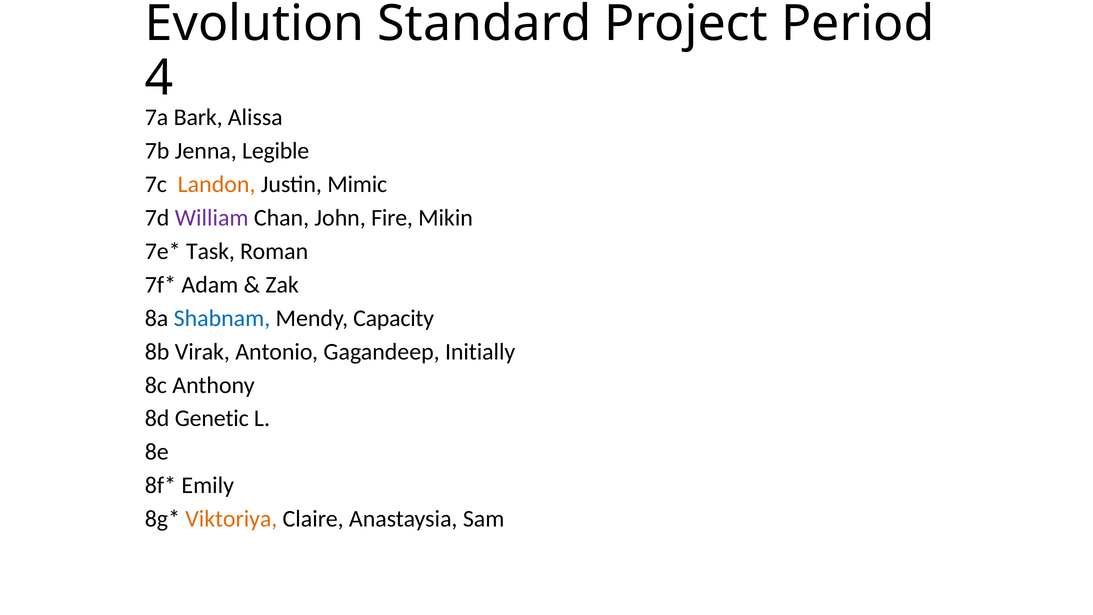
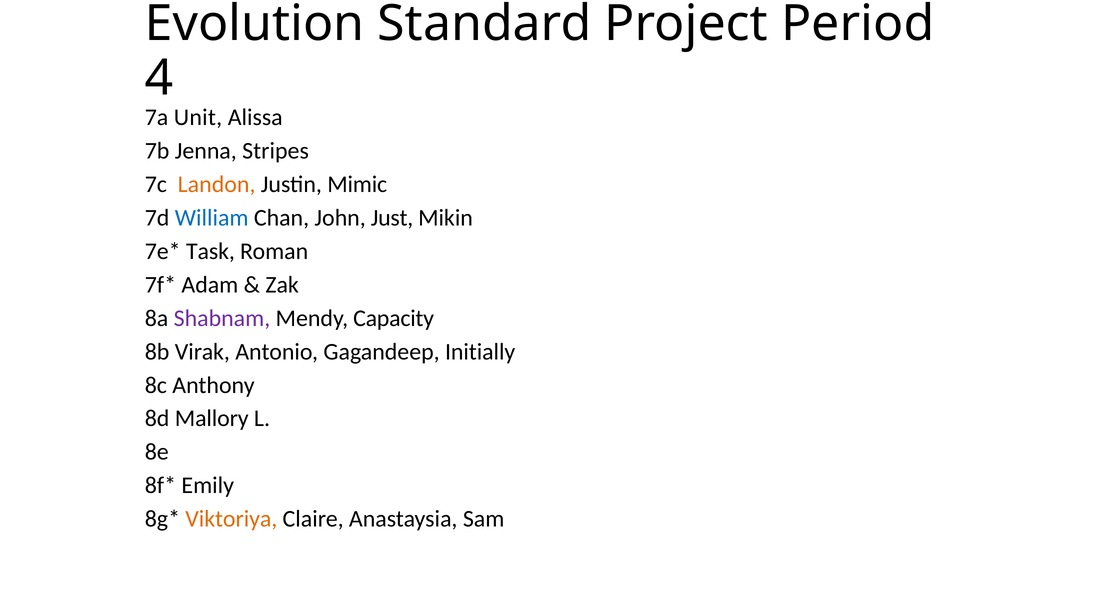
Bark: Bark -> Unit
Legible: Legible -> Stripes
William colour: purple -> blue
Fire: Fire -> Just
Shabnam colour: blue -> purple
Genetic: Genetic -> Mallory
